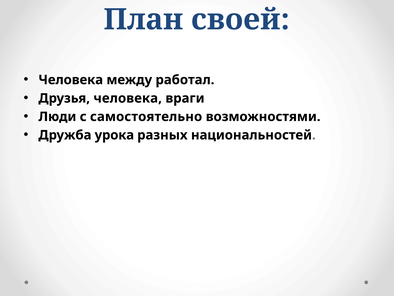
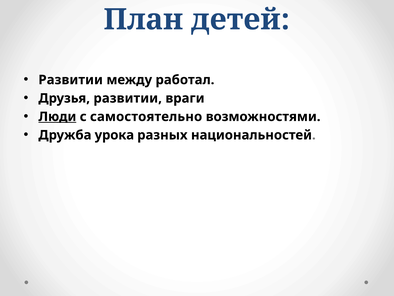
своей: своей -> детей
Человека at (71, 80): Человека -> Развитии
Друзья человека: человека -> развитии
Люди underline: none -> present
